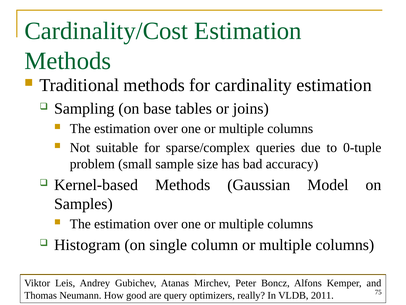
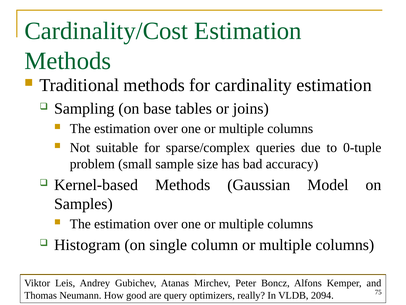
2011: 2011 -> 2094
